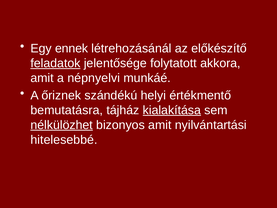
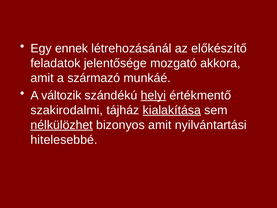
feladatok underline: present -> none
folytatott: folytatott -> mozgató
népnyelvi: népnyelvi -> származó
őriznek: őriznek -> változik
helyi underline: none -> present
bemutatásra: bemutatásra -> szakirodalmi
